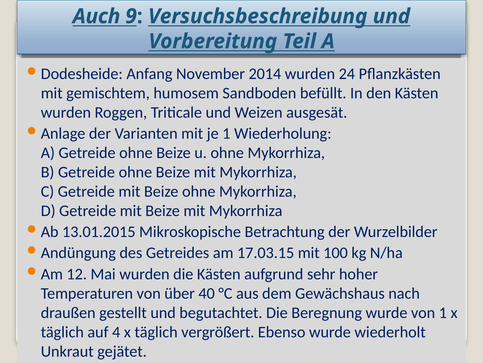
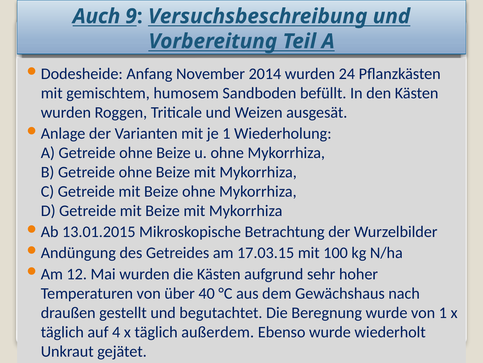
vergrößert: vergrößert -> außerdem
